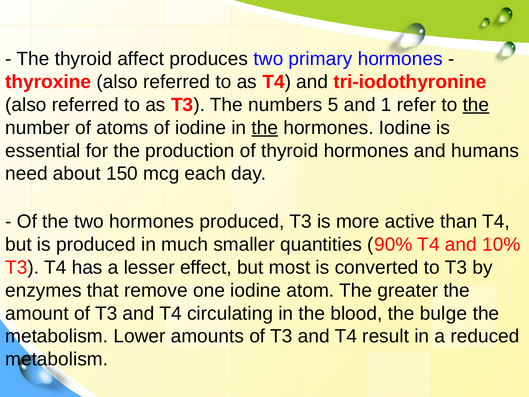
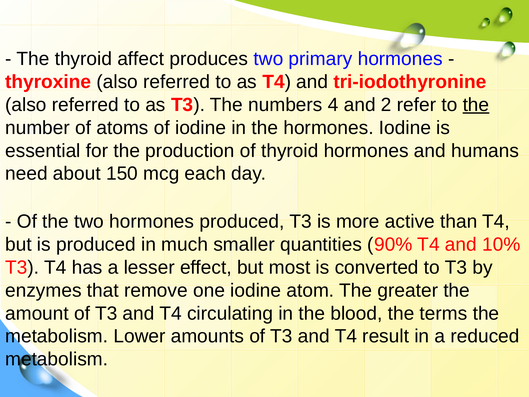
5: 5 -> 4
1: 1 -> 2
the at (265, 128) underline: present -> none
bulge: bulge -> terms
